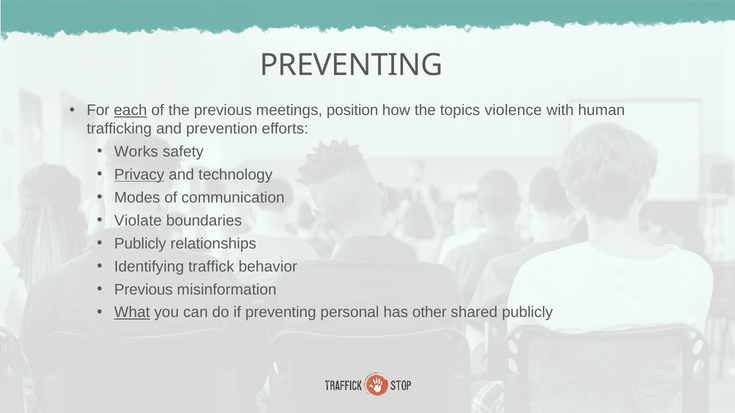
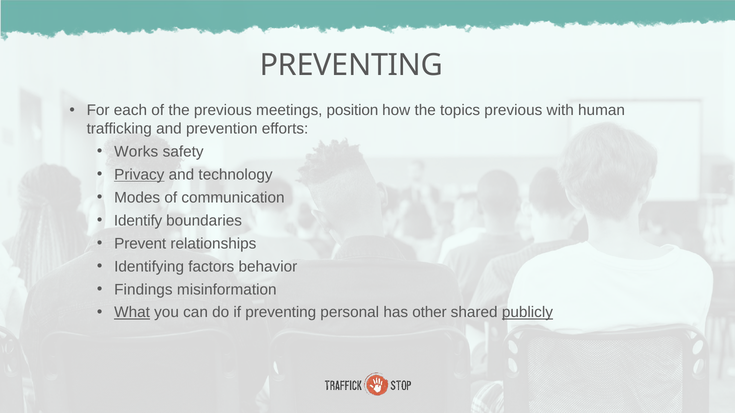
each underline: present -> none
topics violence: violence -> previous
Violate: Violate -> Identify
Publicly at (140, 244): Publicly -> Prevent
traffick: traffick -> factors
Previous at (144, 290): Previous -> Findings
publicly at (527, 313) underline: none -> present
